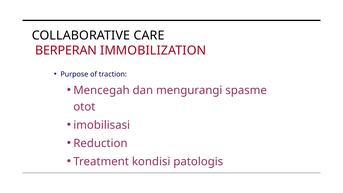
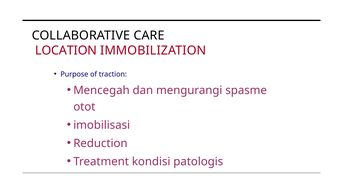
BERPERAN: BERPERAN -> LOCATION
